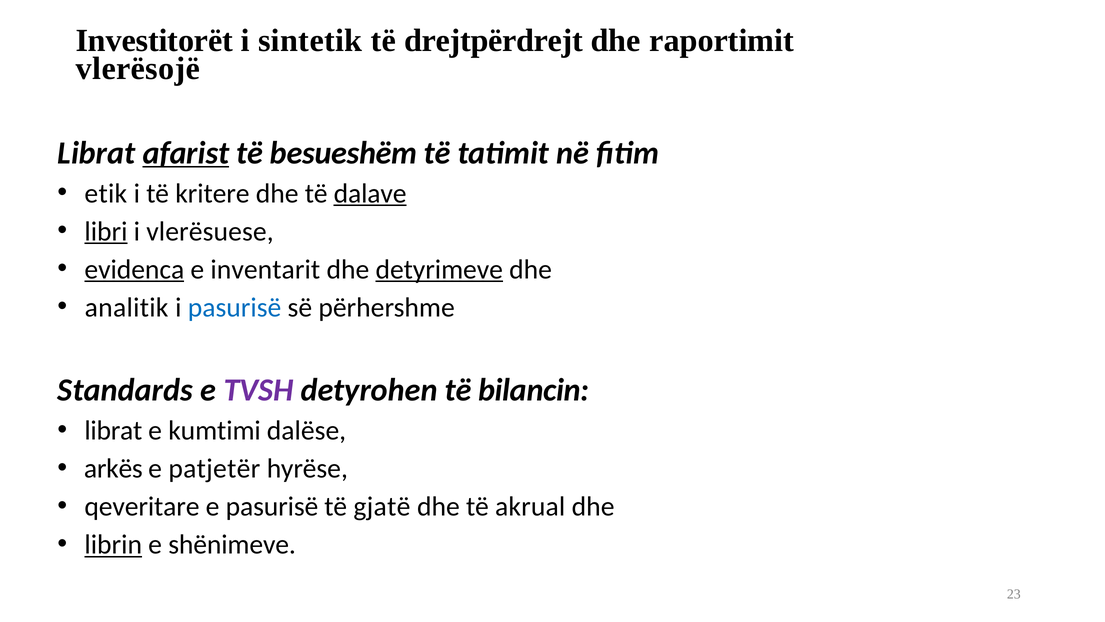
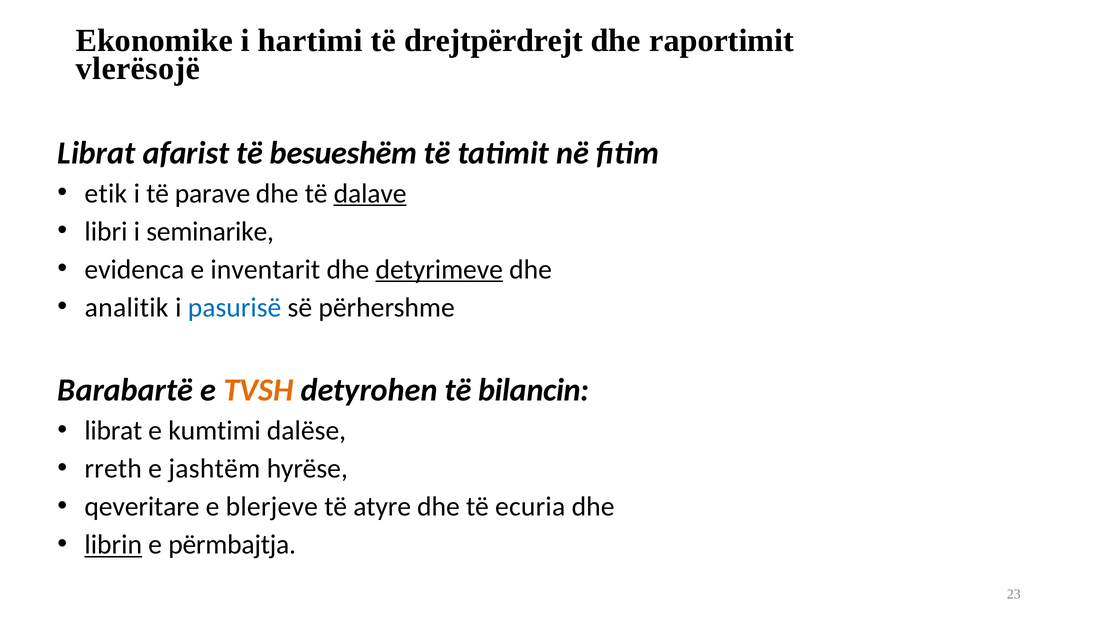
Investitorët: Investitorët -> Ekonomike
sintetik: sintetik -> hartimi
afarist underline: present -> none
kritere: kritere -> parave
libri underline: present -> none
vlerësuese: vlerësuese -> seminarike
evidenca underline: present -> none
Standards: Standards -> Barabartë
TVSH colour: purple -> orange
arkës: arkës -> rreth
patjetër: patjetër -> jashtëm
e pasurisë: pasurisë -> blerjeve
gjatë: gjatë -> atyre
akrual: akrual -> ecuria
shënimeve: shënimeve -> përmbajtja
